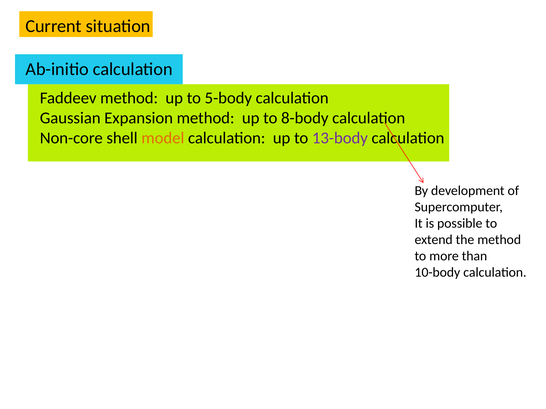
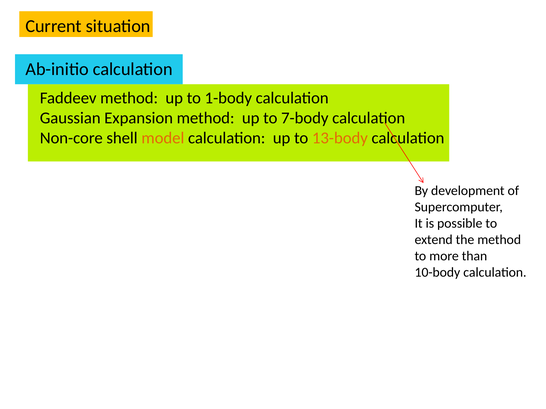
5-body: 5-body -> 1-body
8-body: 8-body -> 7-body
13-body colour: purple -> orange
